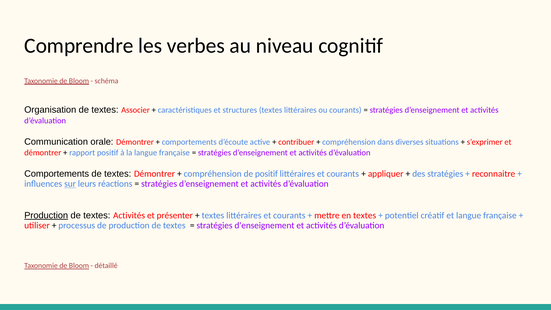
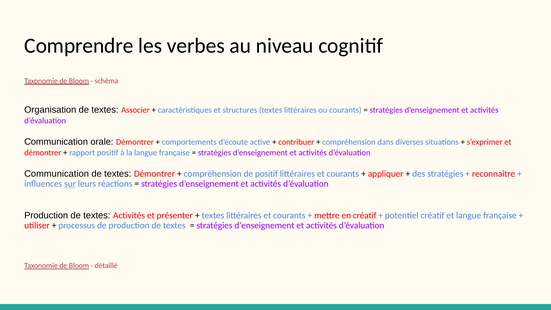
Comportements at (57, 174): Comportements -> Communication
Production at (46, 215) underline: present -> none
en textes: textes -> créatif
